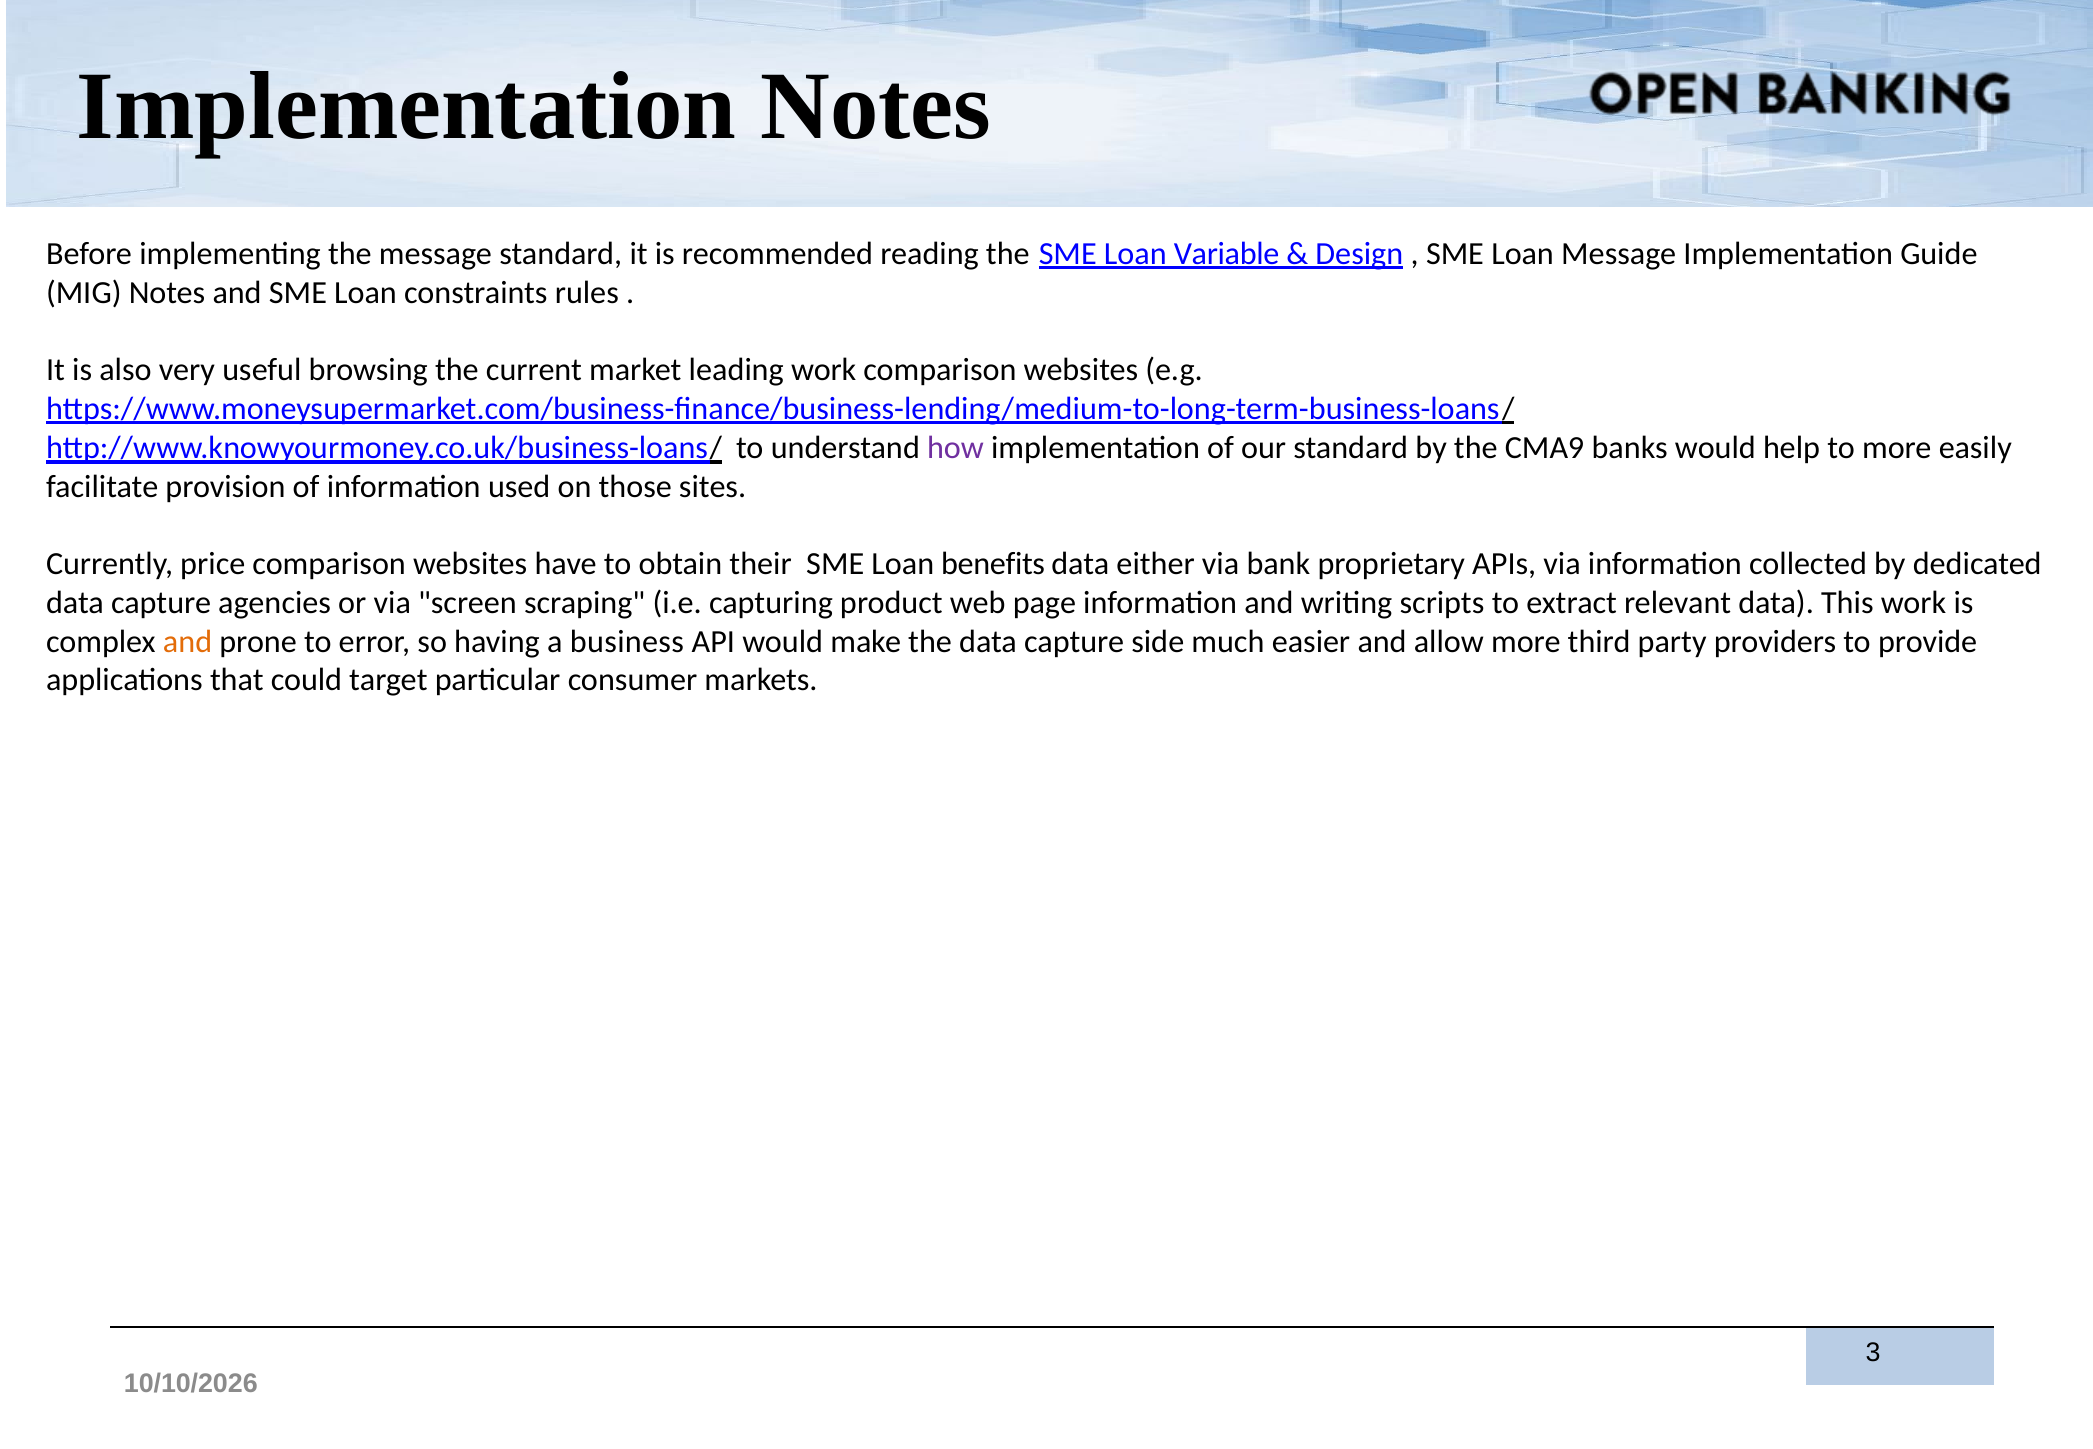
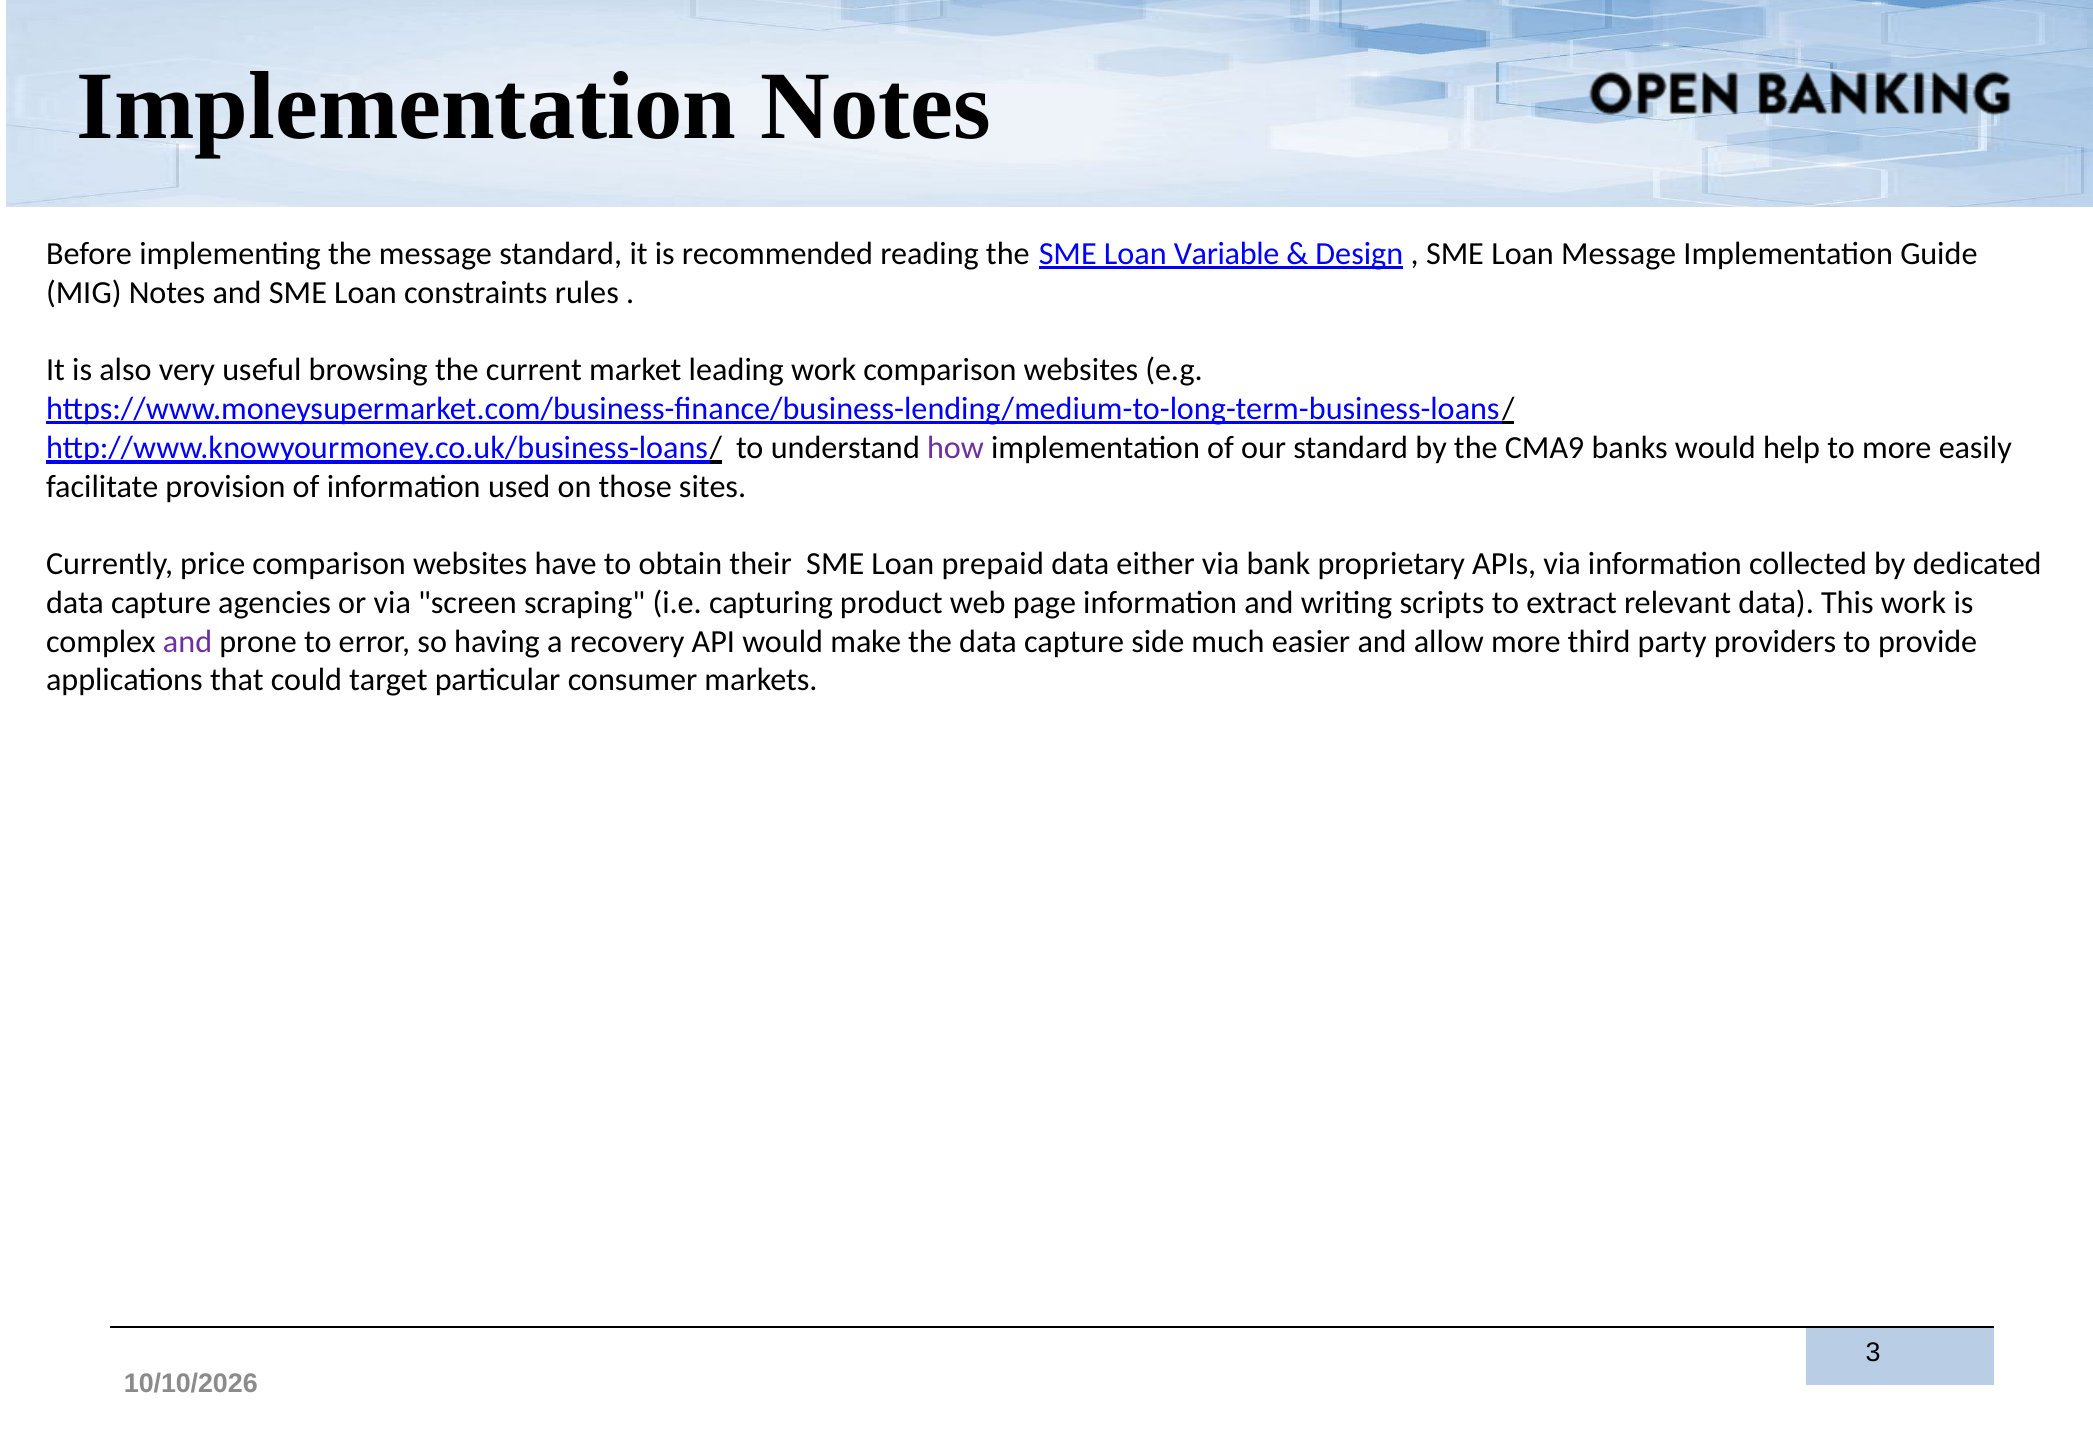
benefits: benefits -> prepaid
and at (188, 642) colour: orange -> purple
business: business -> recovery
